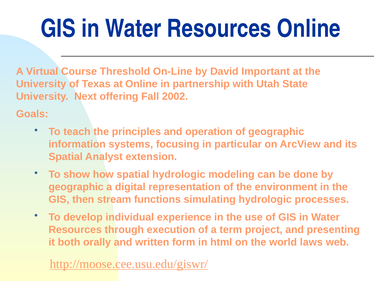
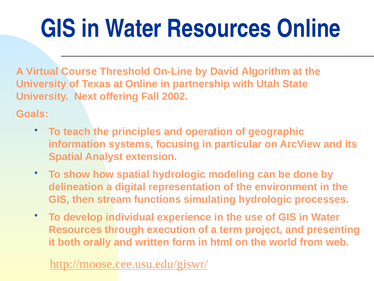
Important: Important -> Algorithm
geographic at (76, 187): geographic -> delineation
laws: laws -> from
